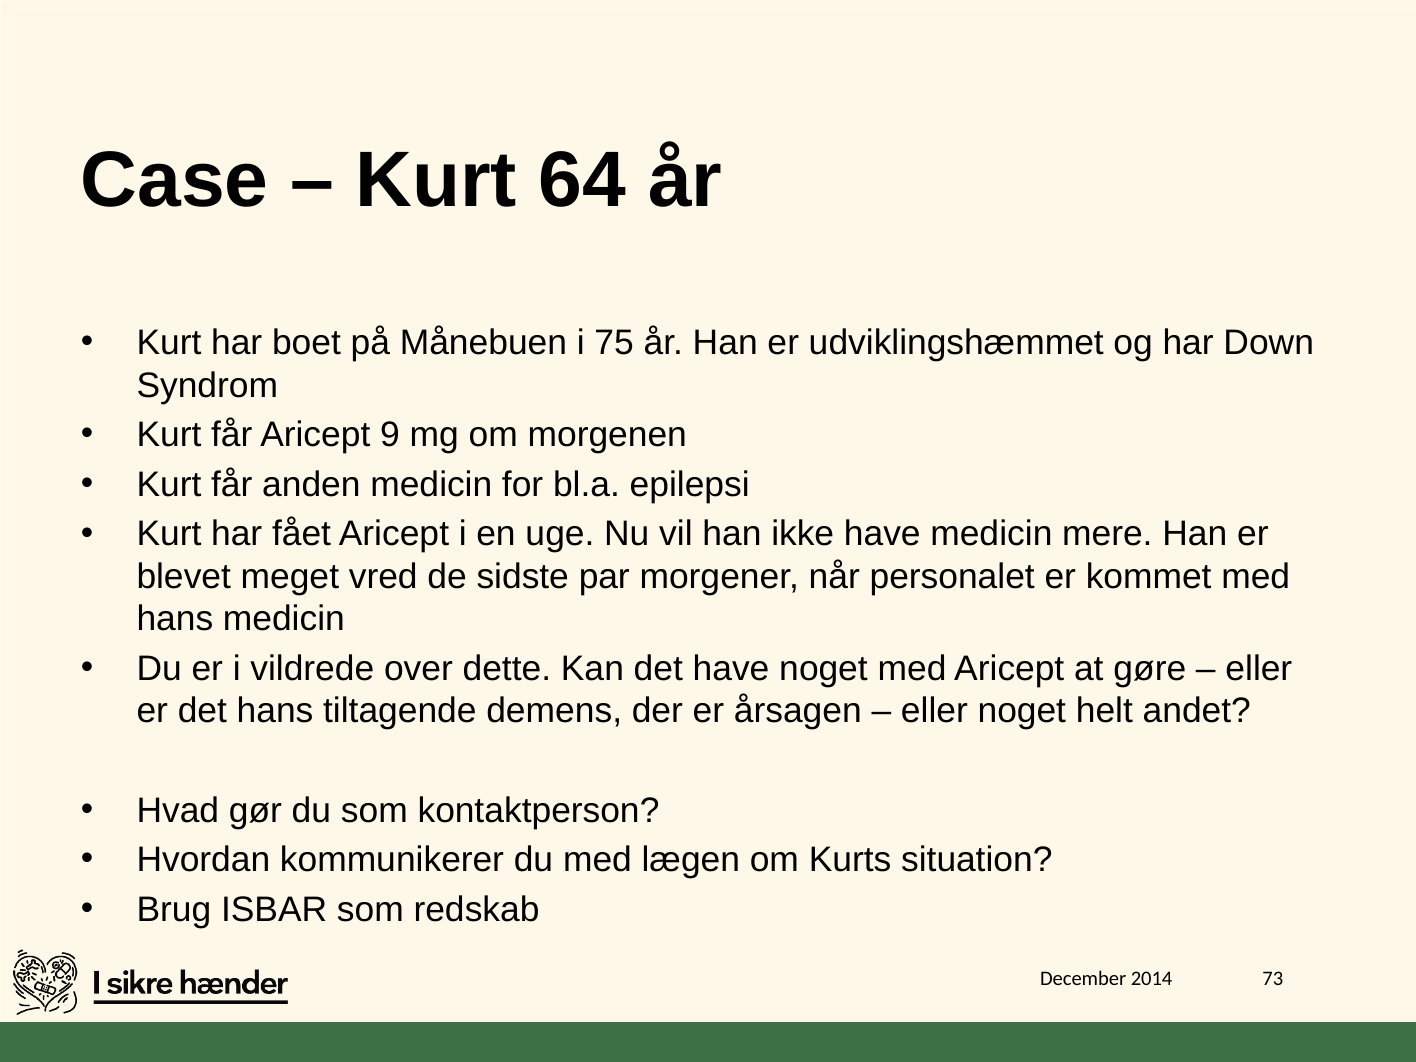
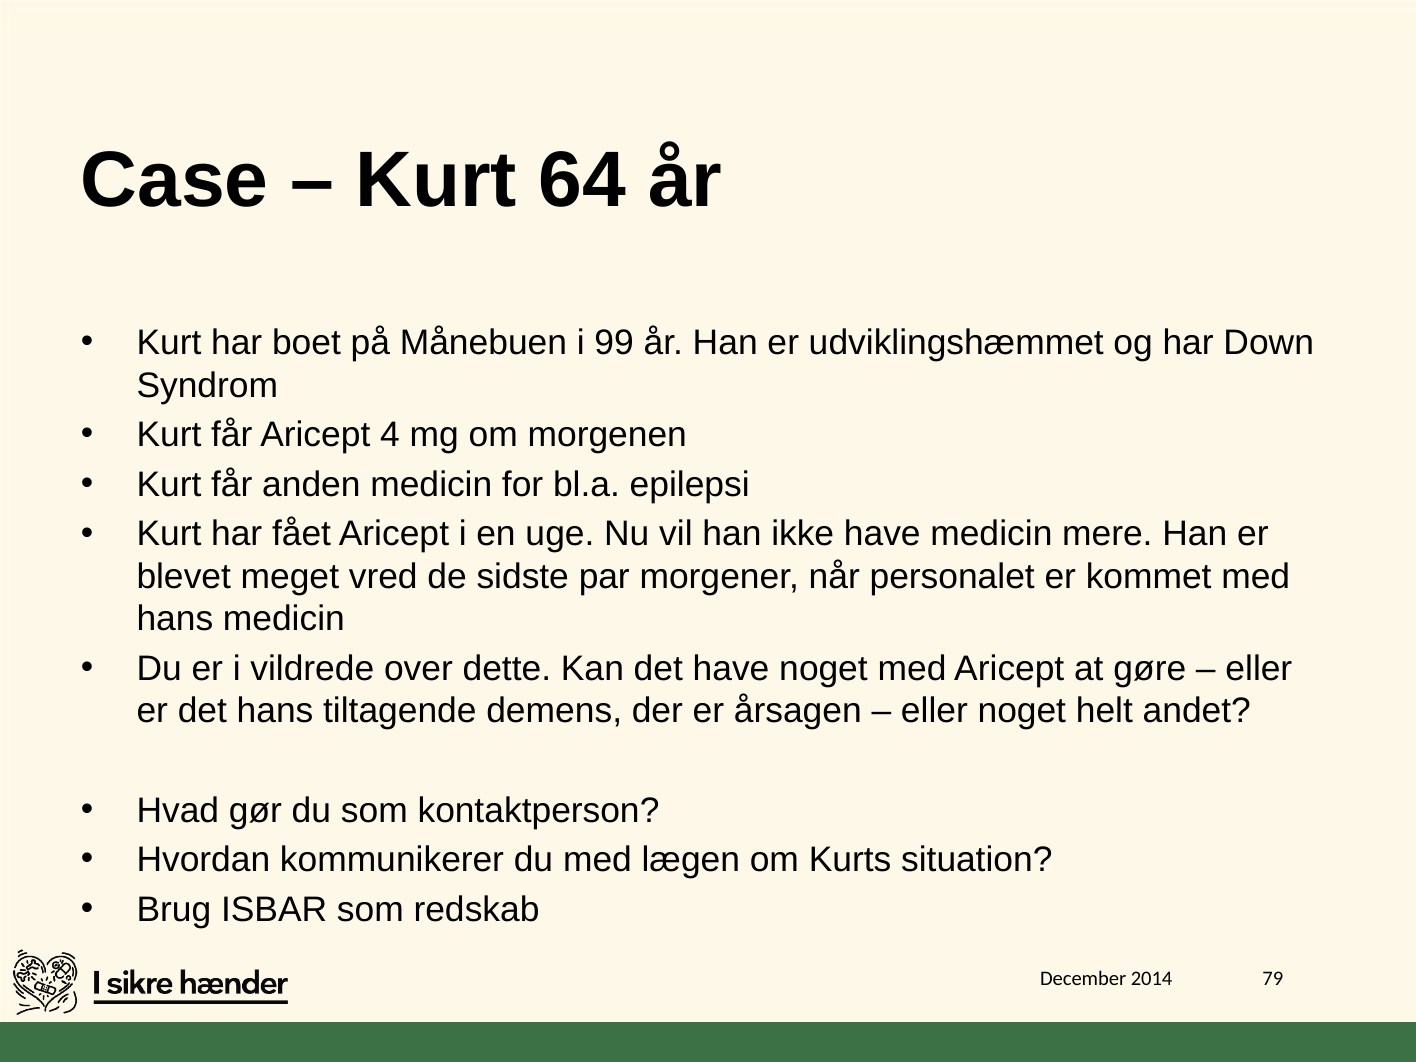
75: 75 -> 99
9: 9 -> 4
73: 73 -> 79
